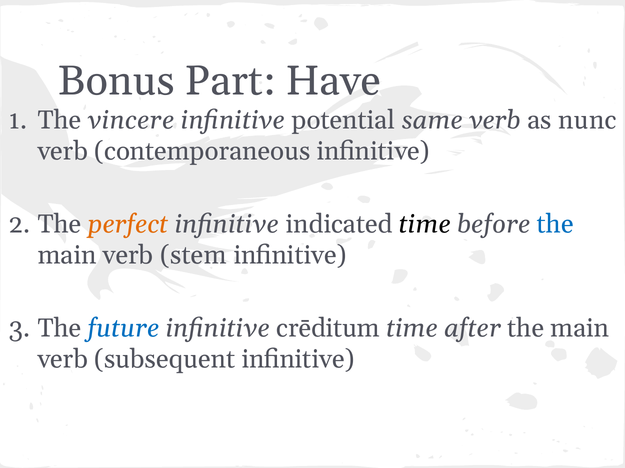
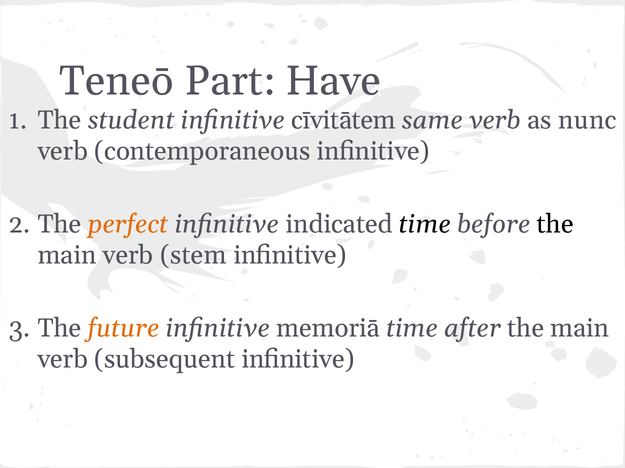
Bonus: Bonus -> Teneō
vincere: vincere -> student
potential: potential -> cīvitātem
the at (555, 225) colour: blue -> black
future colour: blue -> orange
crēditum: crēditum -> memoriā
